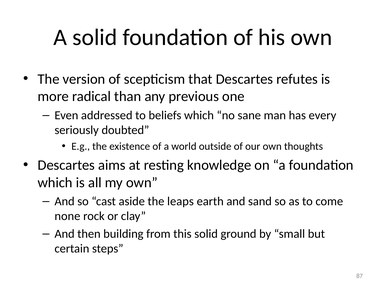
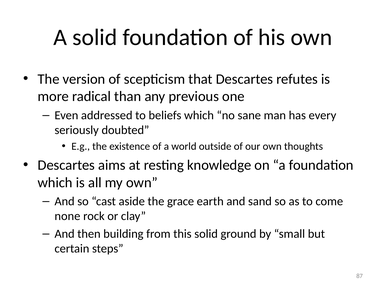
leaps: leaps -> grace
